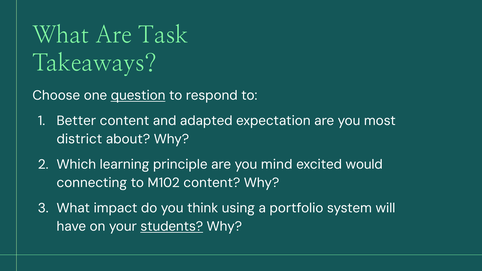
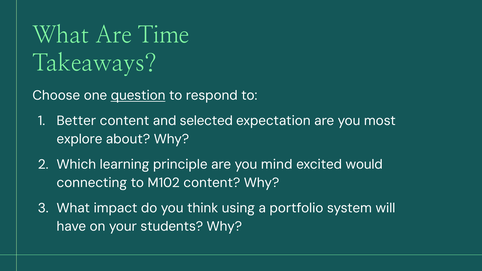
Task: Task -> Time
adapted: adapted -> selected
district: district -> explore
students underline: present -> none
